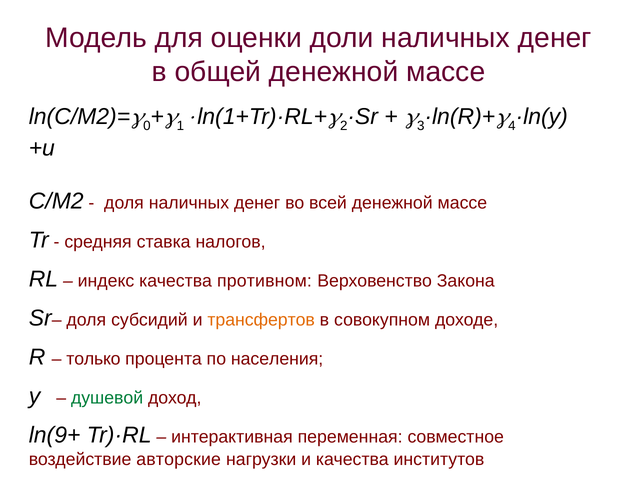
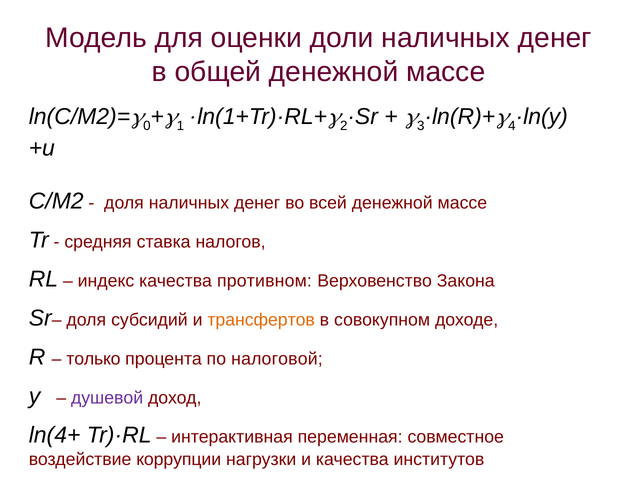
населения: населения -> налоговой
душевой colour: green -> purple
ln(9+: ln(9+ -> ln(4+
авторские: авторские -> коррупции
